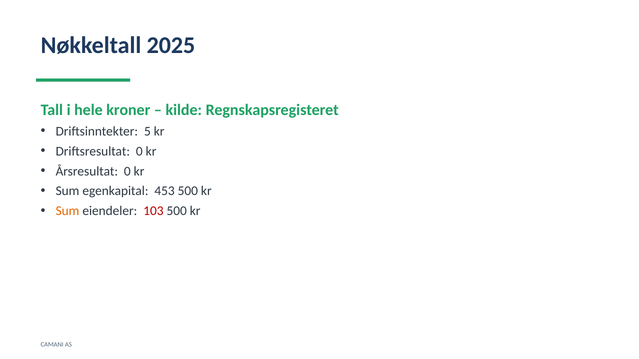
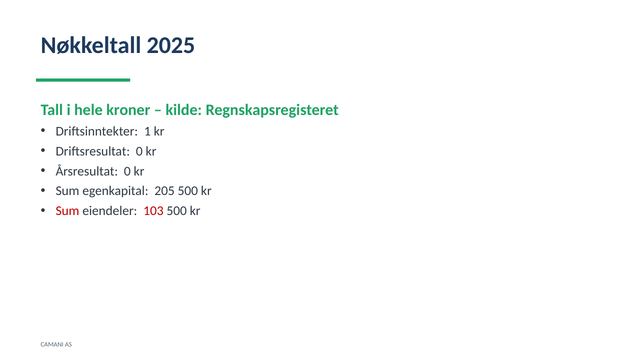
5: 5 -> 1
453: 453 -> 205
Sum at (68, 211) colour: orange -> red
